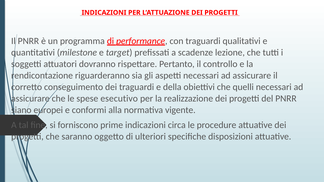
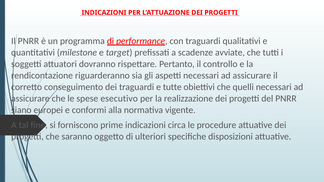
lezione: lezione -> avviate
della: della -> tutte
